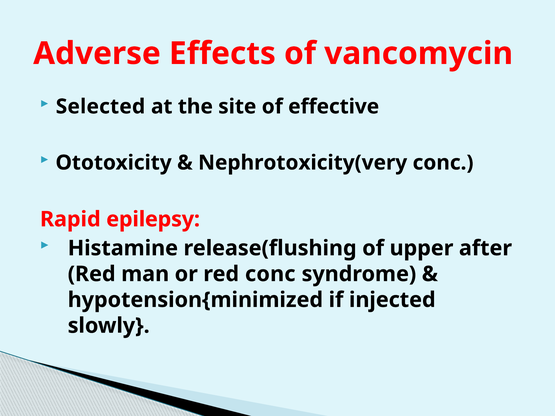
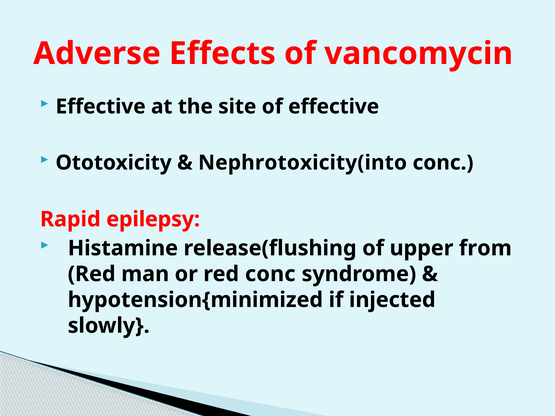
Selected at (100, 107): Selected -> Effective
Nephrotoxicity(very: Nephrotoxicity(very -> Nephrotoxicity(into
after: after -> from
